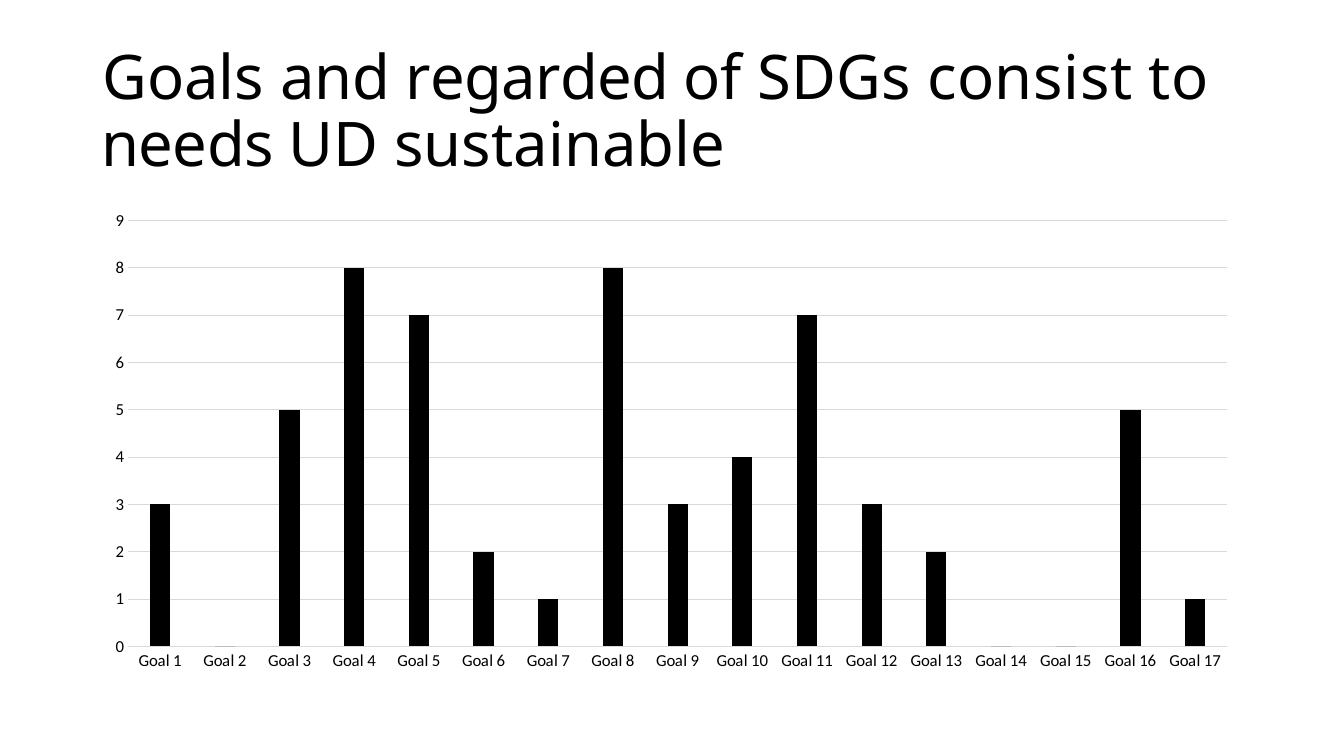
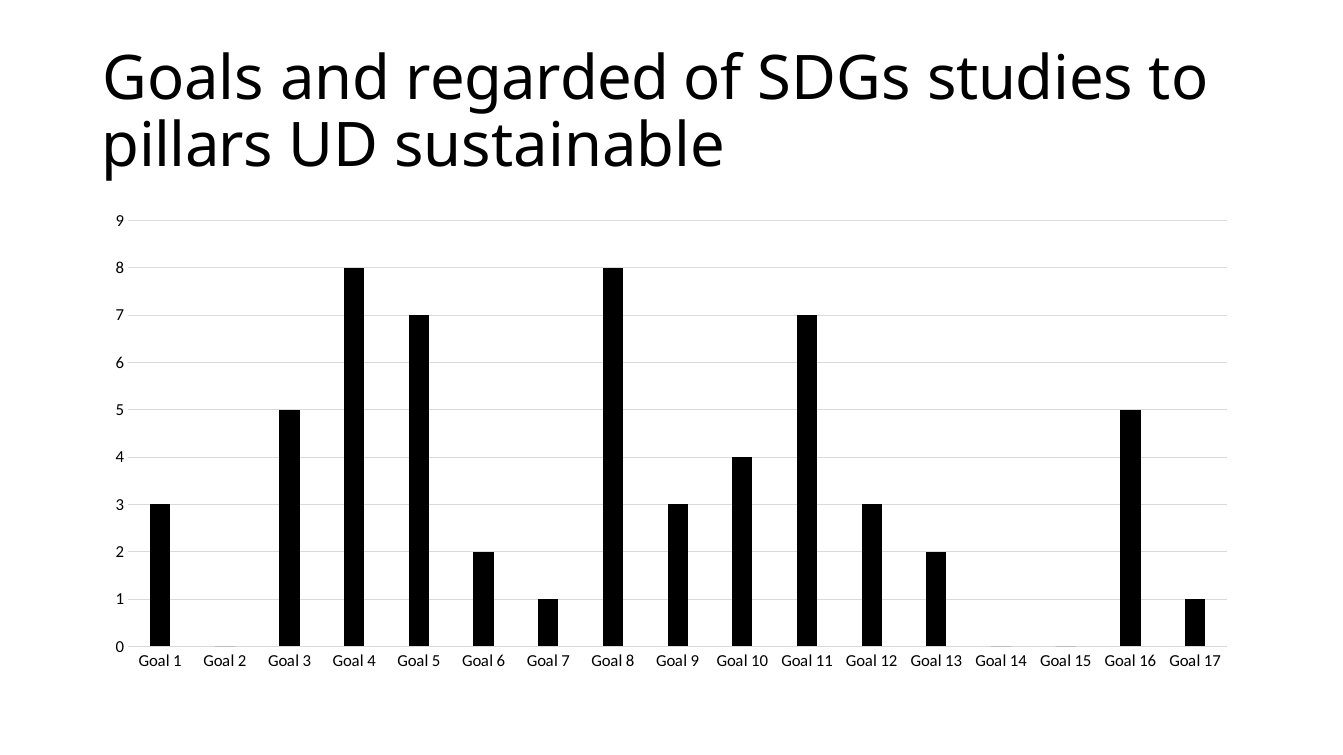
consist: consist -> studies
needs: needs -> pillars
